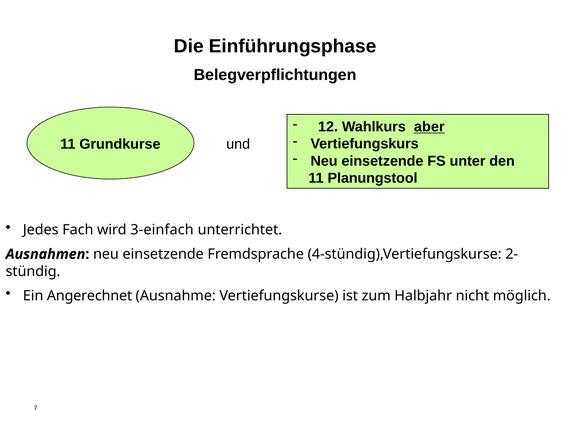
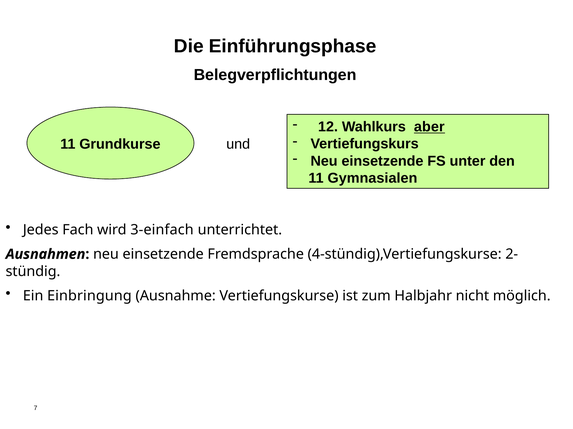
Planungstool: Planungstool -> Gymnasialen
Angerechnet: Angerechnet -> Einbringung
